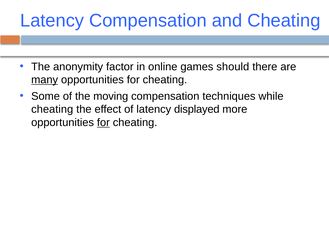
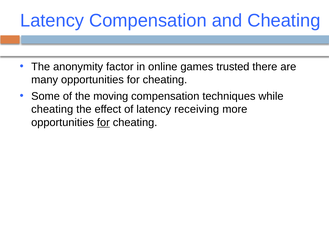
should: should -> trusted
many underline: present -> none
displayed: displayed -> receiving
